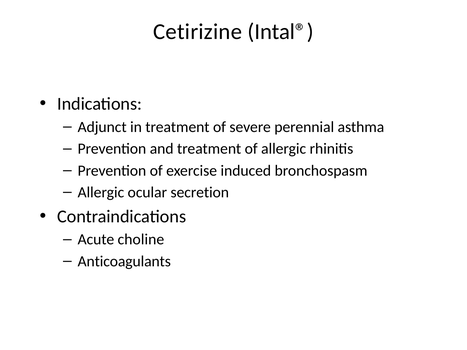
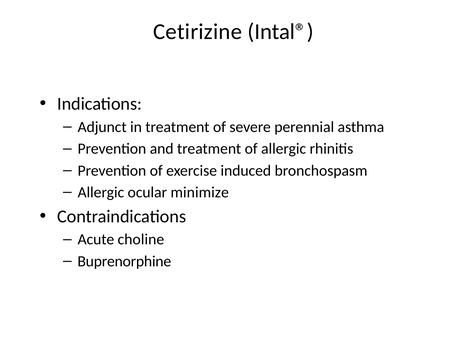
secretion: secretion -> minimize
Anticoagulants: Anticoagulants -> Buprenorphine
